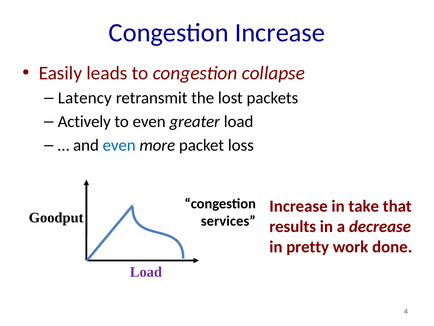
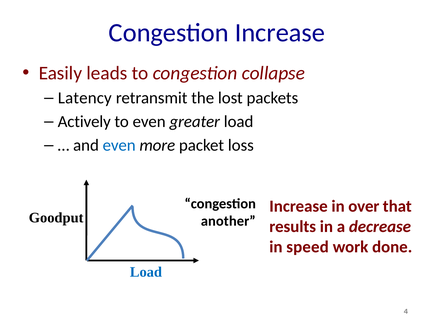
take: take -> over
services: services -> another
pretty: pretty -> speed
Load at (146, 272) colour: purple -> blue
